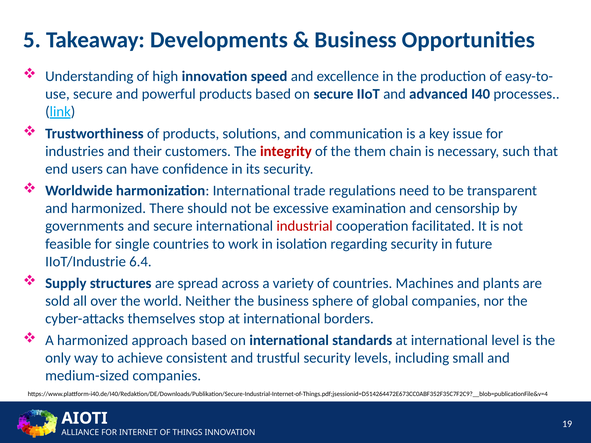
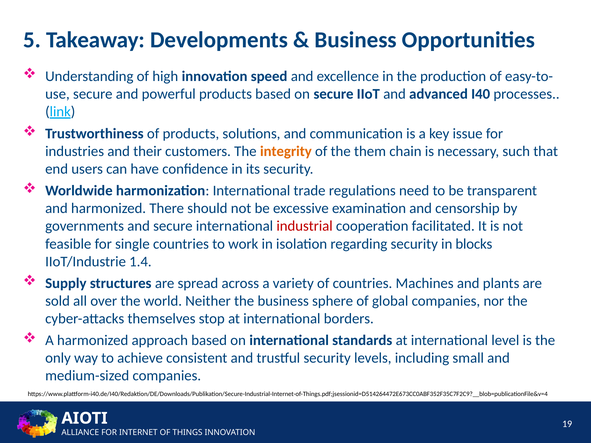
integrity colour: red -> orange
future: future -> blocks
6.4: 6.4 -> 1.4
